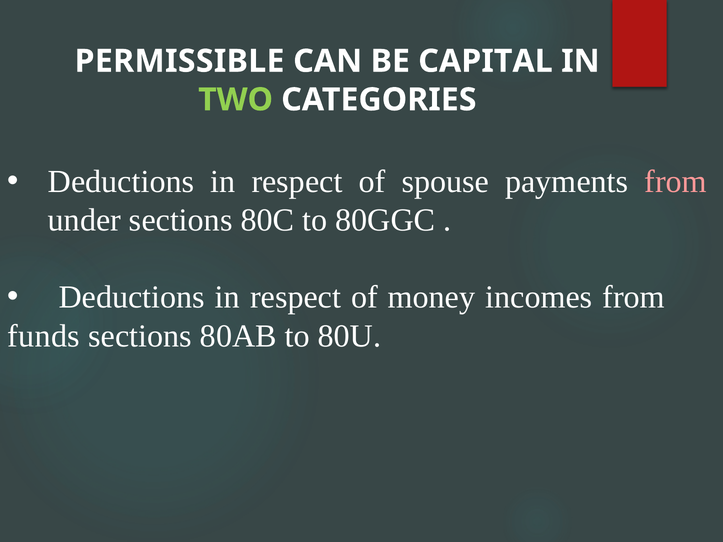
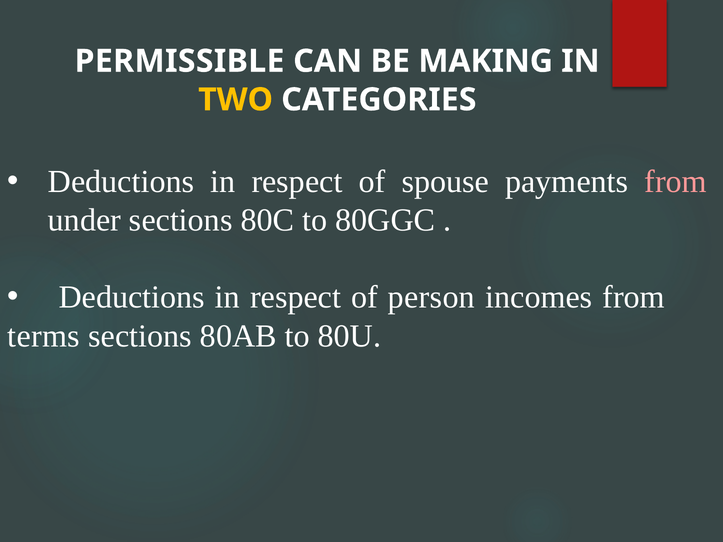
CAPITAL: CAPITAL -> MAKING
TWO colour: light green -> yellow
money: money -> person
funds: funds -> terms
